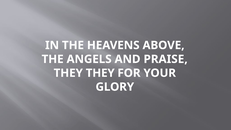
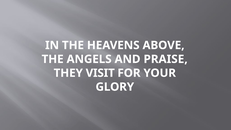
THEY THEY: THEY -> VISIT
